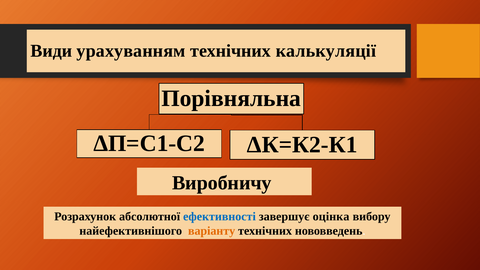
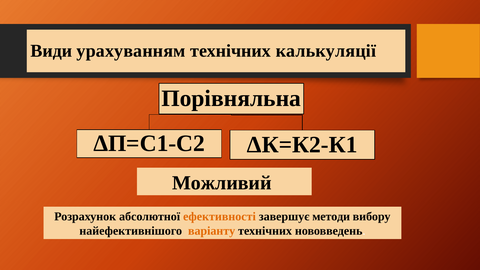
Виробничу: Виробничу -> Можливий
ефективності colour: blue -> orange
оцінка: оцінка -> методи
